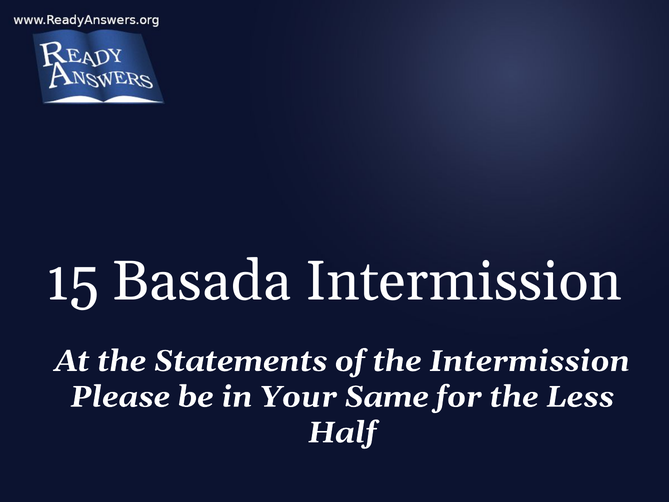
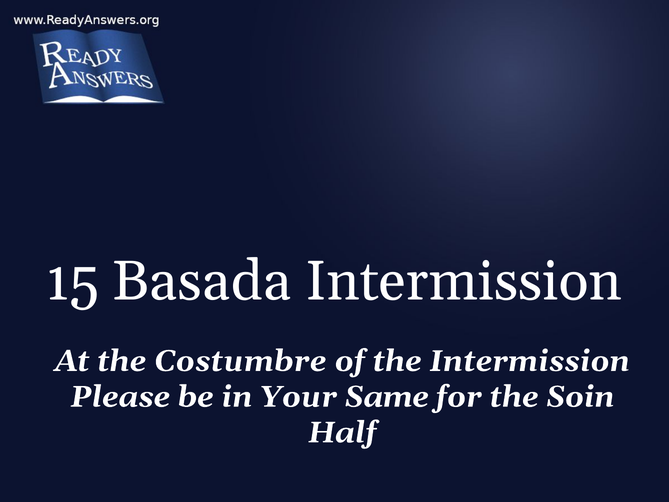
Statements: Statements -> Costumbre
Less: Less -> Soin
